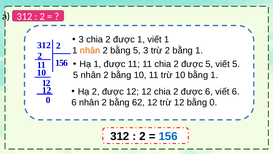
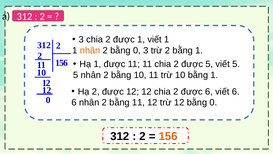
2 bằng 5: 5 -> 0
bằng 62: 62 -> 11
156 colour: blue -> orange
